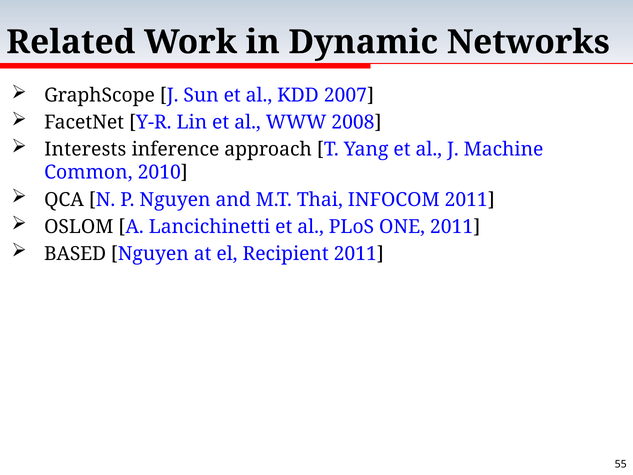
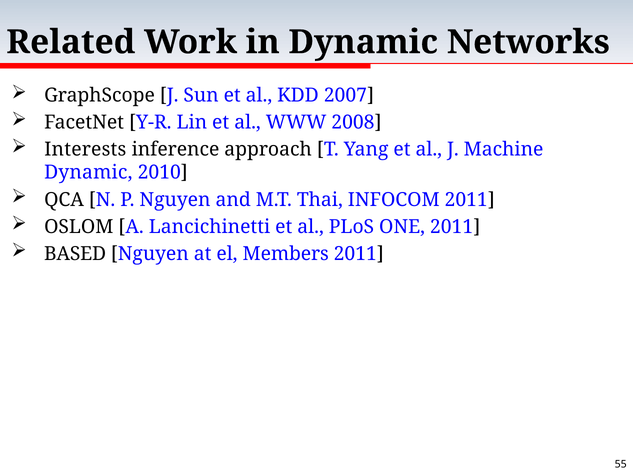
Common at (88, 172): Common -> Dynamic
Recipient: Recipient -> Members
